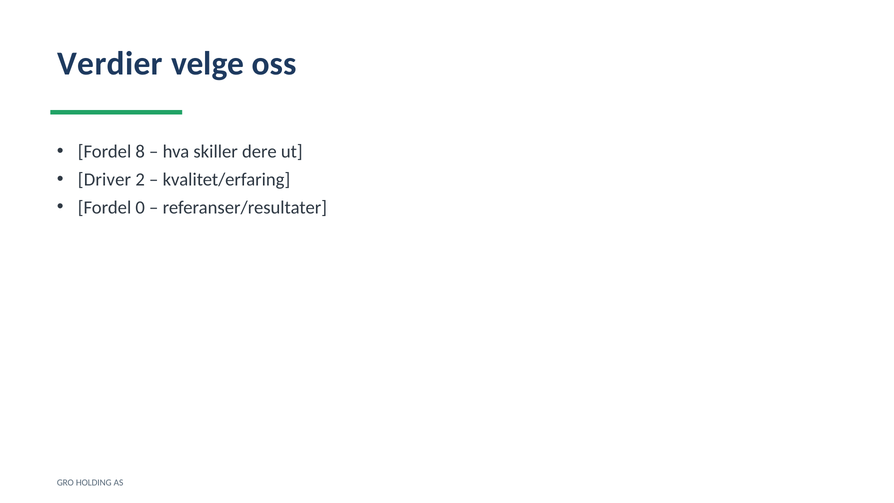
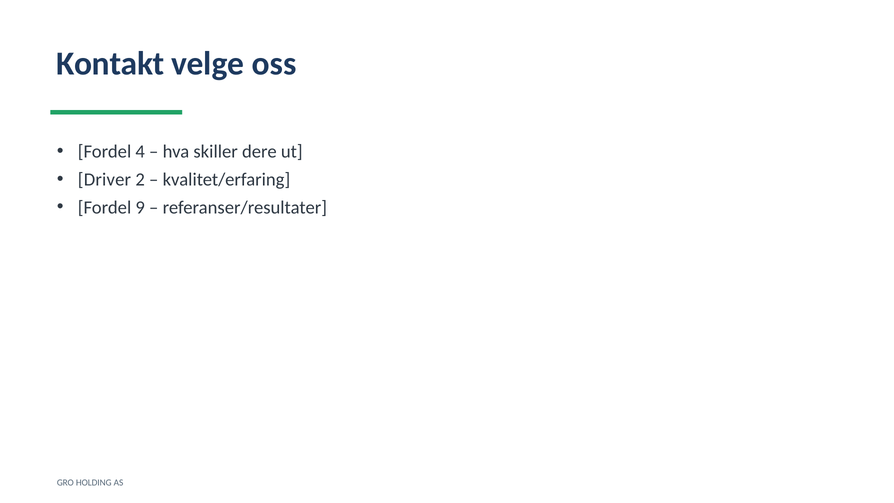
Verdier: Verdier -> Kontakt
8: 8 -> 4
0: 0 -> 9
